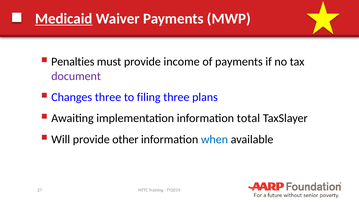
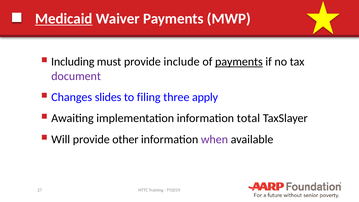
Penalties: Penalties -> Including
income: income -> include
payments at (239, 62) underline: none -> present
Changes three: three -> slides
plans: plans -> apply
when colour: blue -> purple
